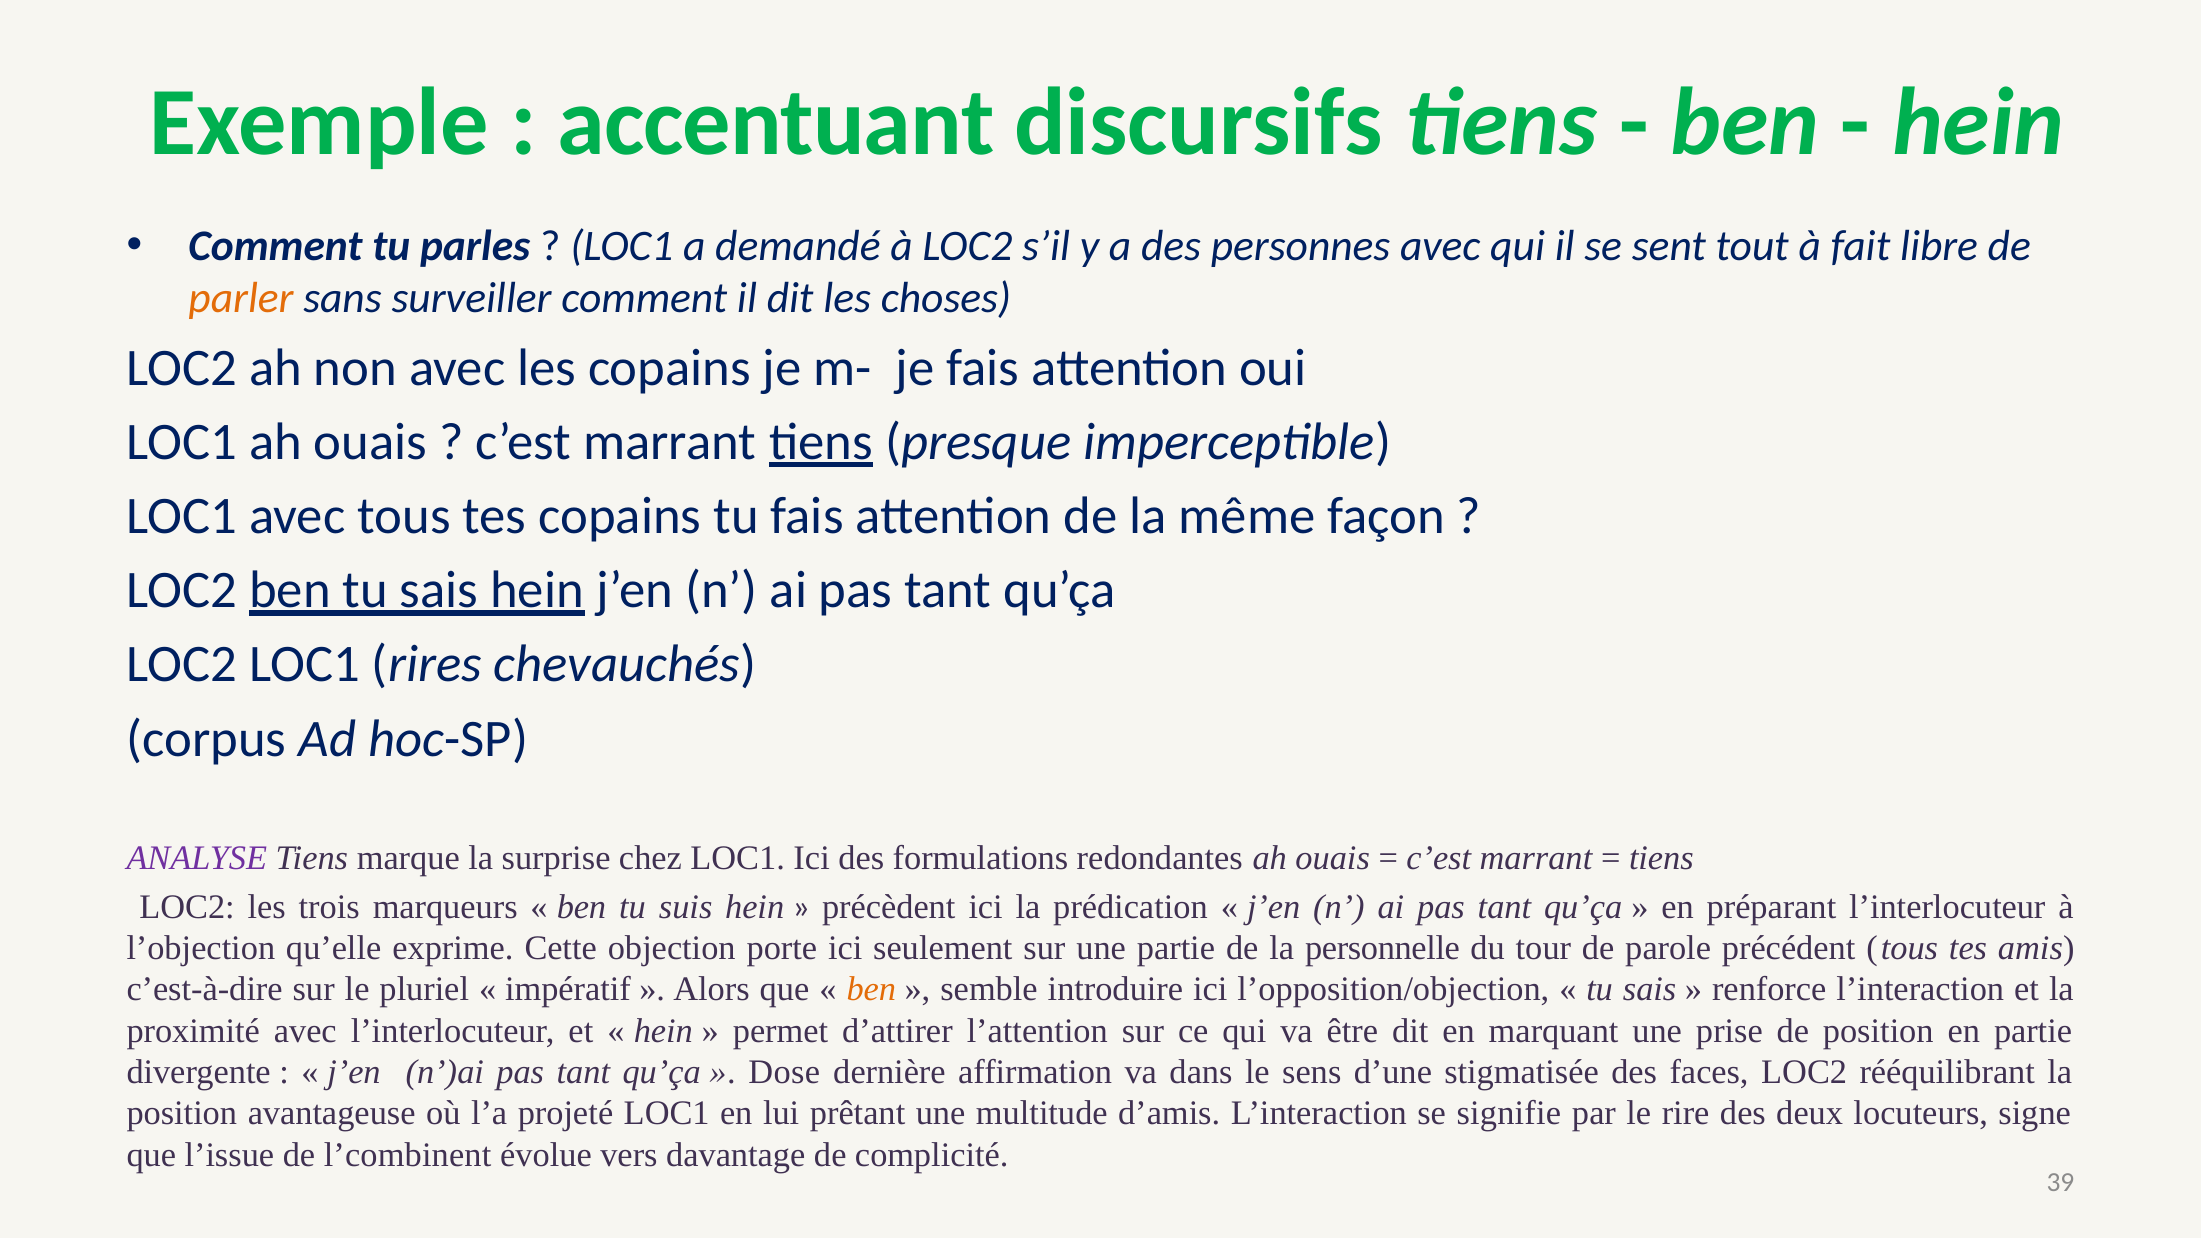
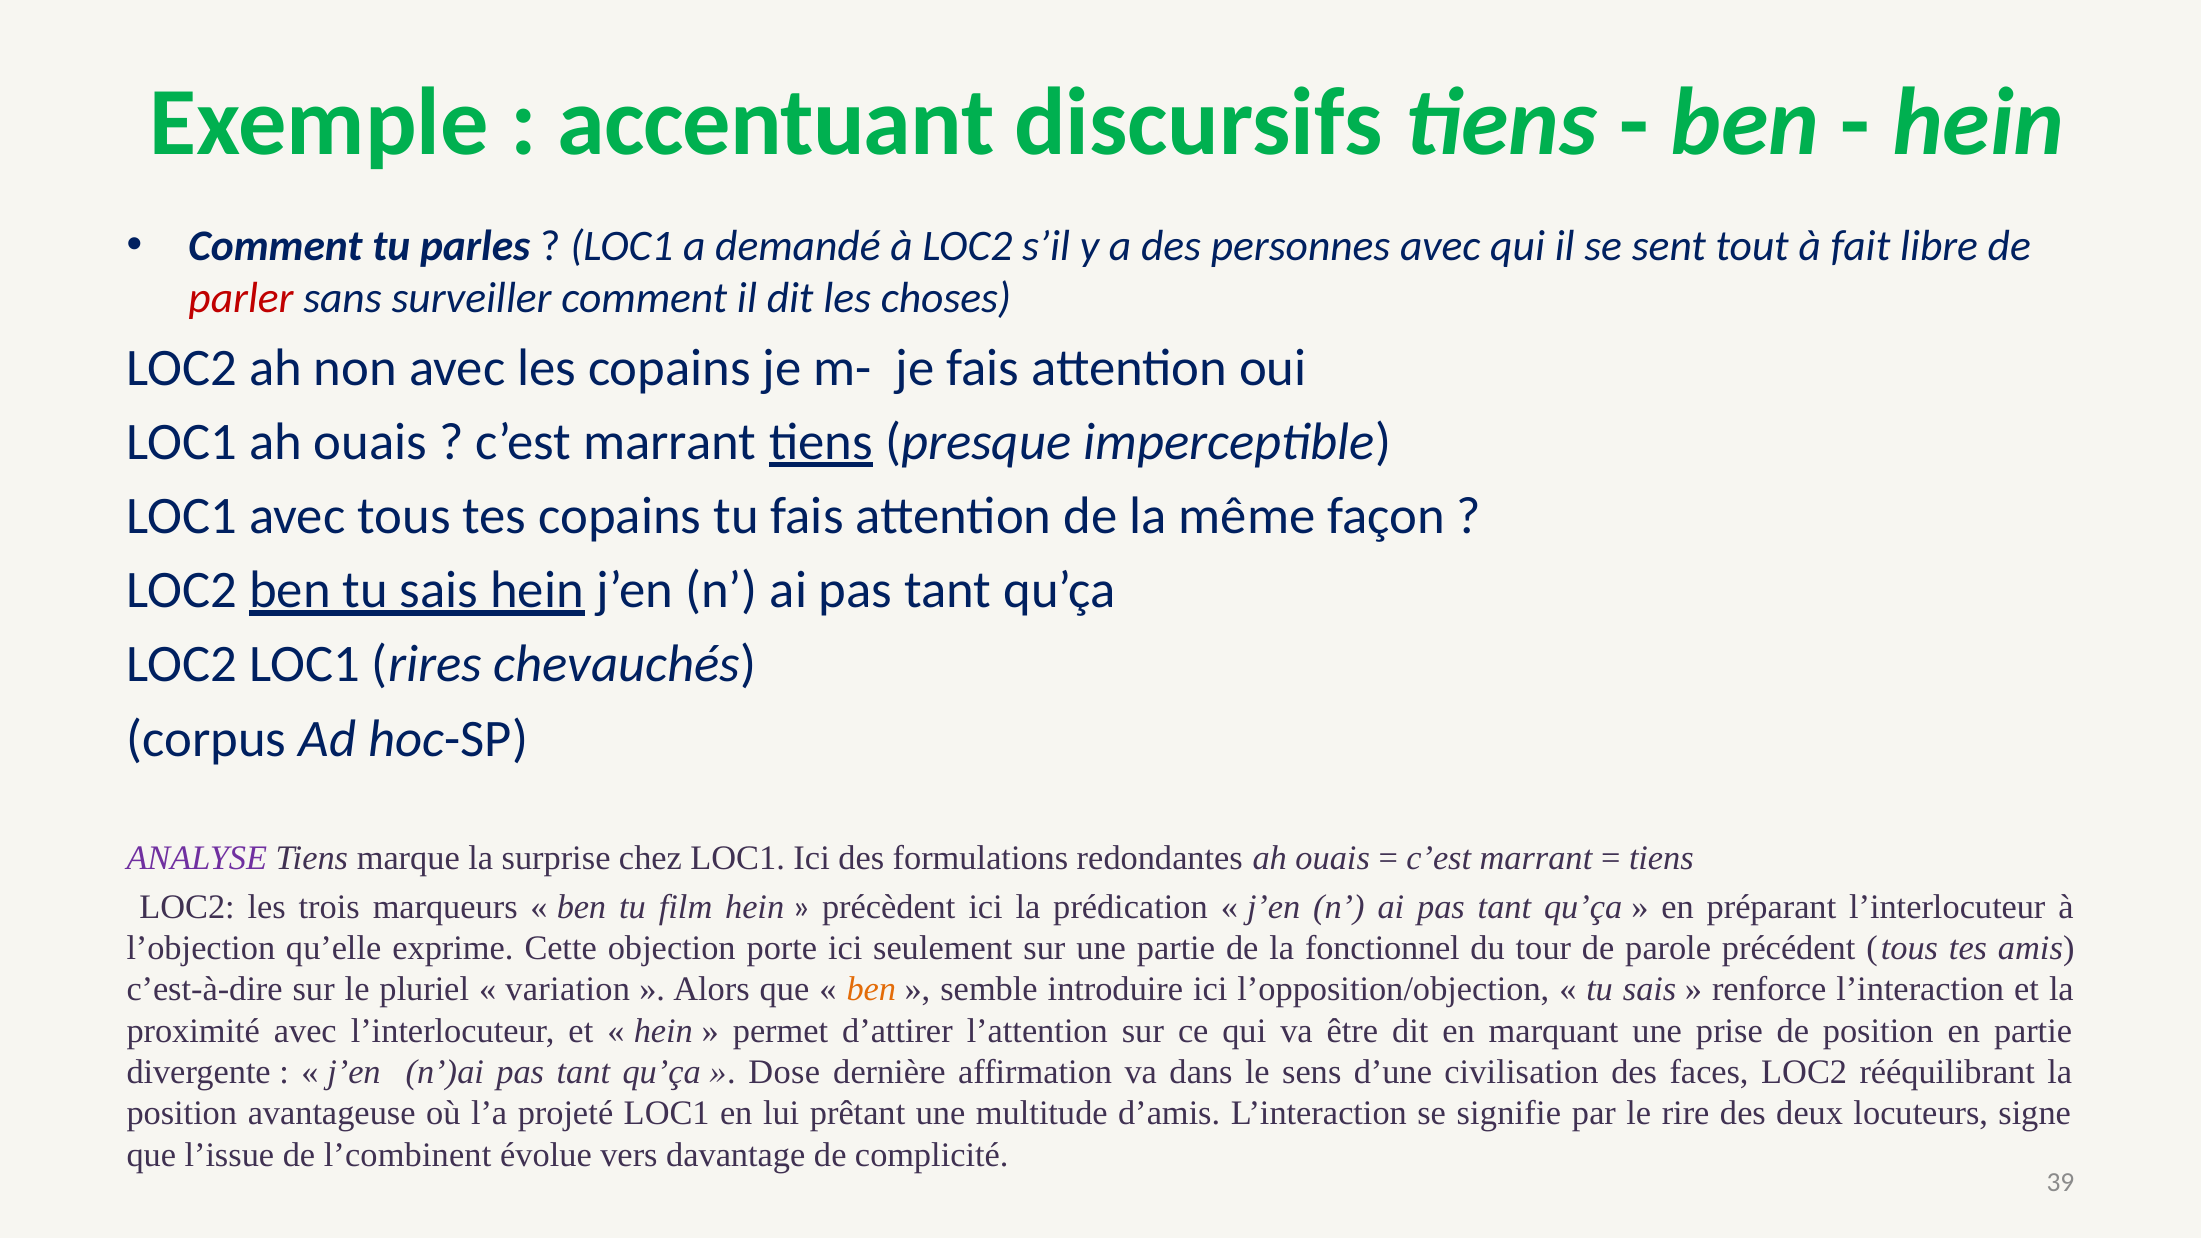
parler colour: orange -> red
suis: suis -> film
personnelle: personnelle -> fonctionnel
impératif: impératif -> variation
stigmatisée: stigmatisée -> civilisation
